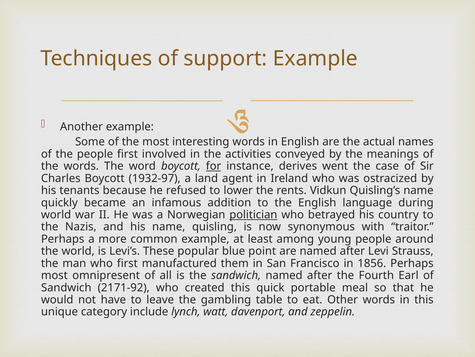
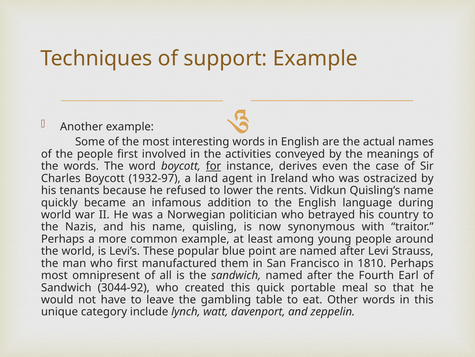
went: went -> even
politician underline: present -> none
1856: 1856 -> 1810
2171-92: 2171-92 -> 3044-92
